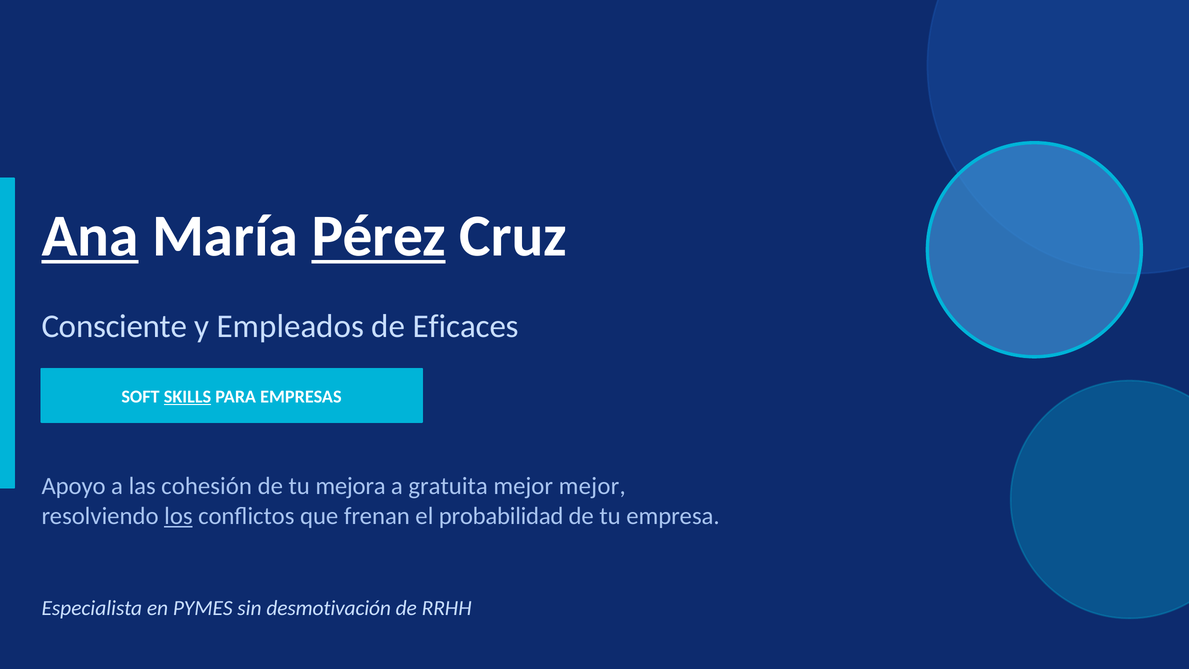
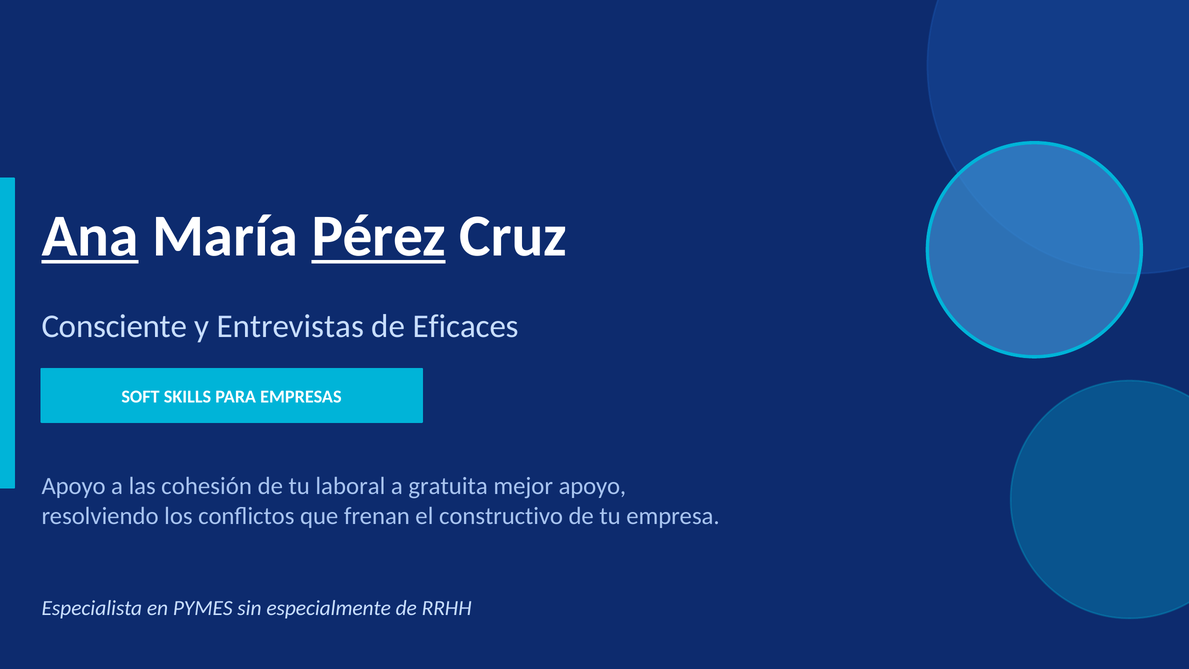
Empleados: Empleados -> Entrevistas
SKILLS underline: present -> none
mejora: mejora -> laboral
mejor mejor: mejor -> apoyo
los underline: present -> none
probabilidad: probabilidad -> constructivo
desmotivación: desmotivación -> especialmente
